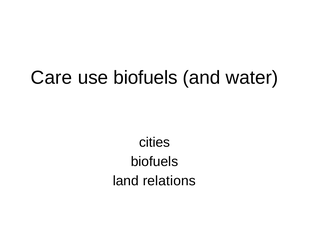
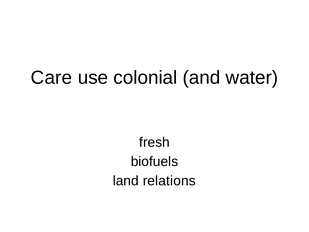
use biofuels: biofuels -> colonial
cities: cities -> fresh
